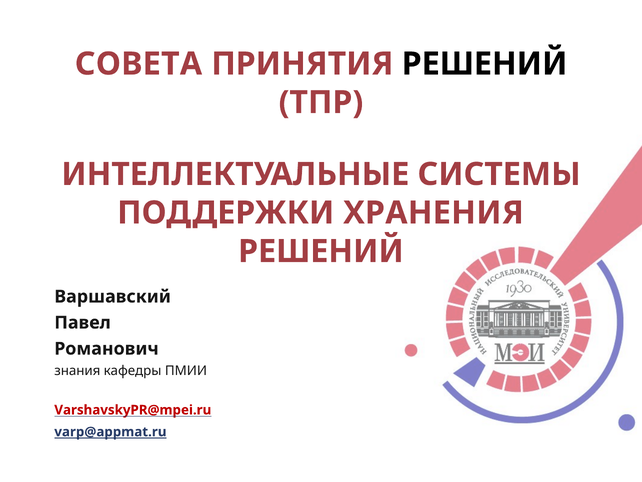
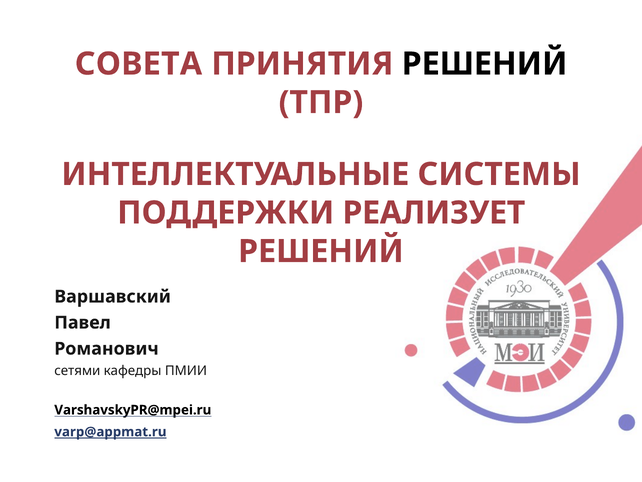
ХРАНЕНИЯ: ХРАНЕНИЯ -> РЕАЛИЗУЕТ
знания: знания -> сетями
VarshavskyPR@mpei.ru colour: red -> black
